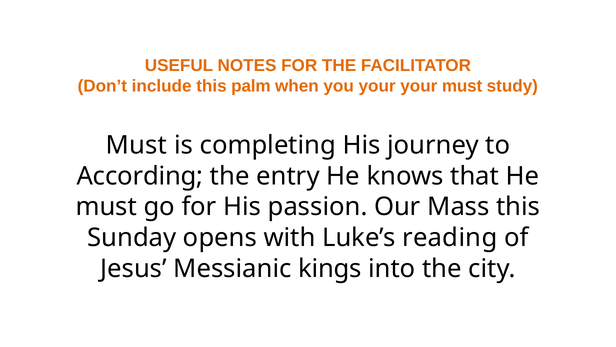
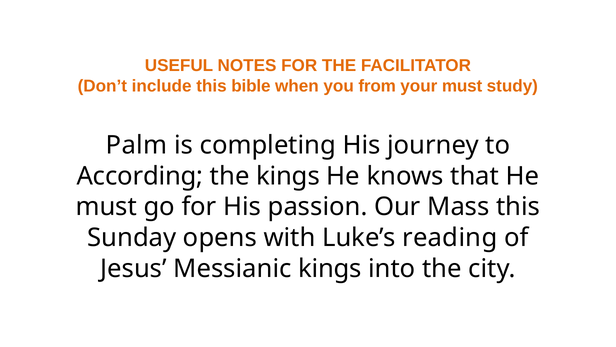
palm: palm -> bible
you your: your -> from
Must at (136, 145): Must -> Palm
the entry: entry -> kings
